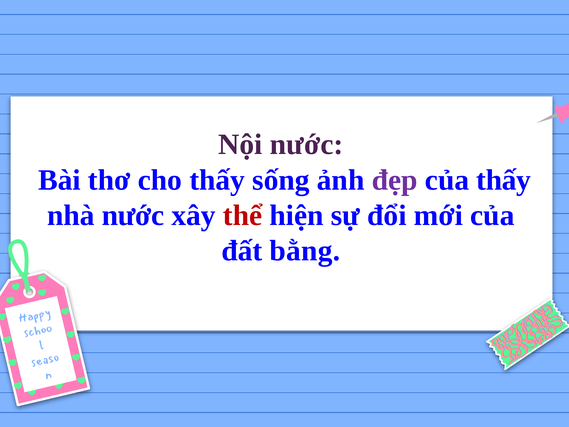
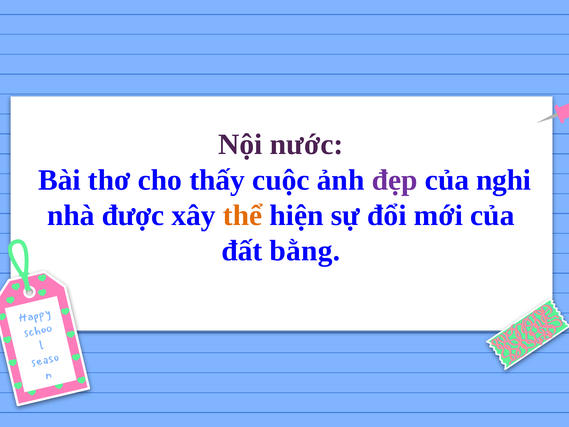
sống: sống -> cuộc
của thấy: thấy -> nghi
nhà nước: nước -> được
thể colour: red -> orange
